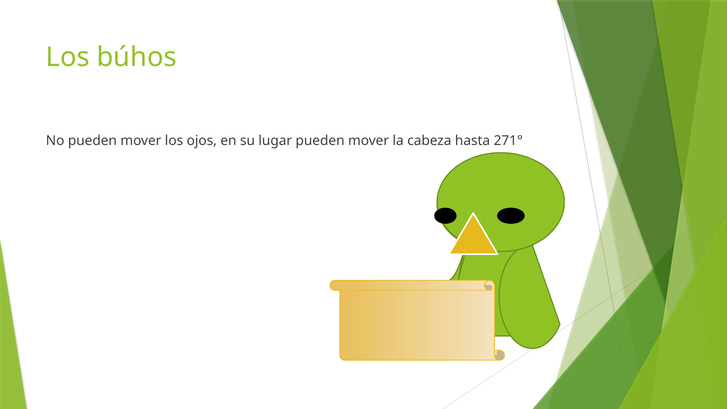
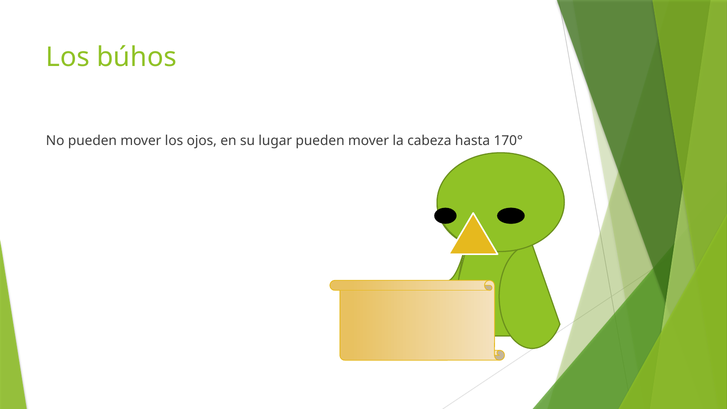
271°: 271° -> 170°
